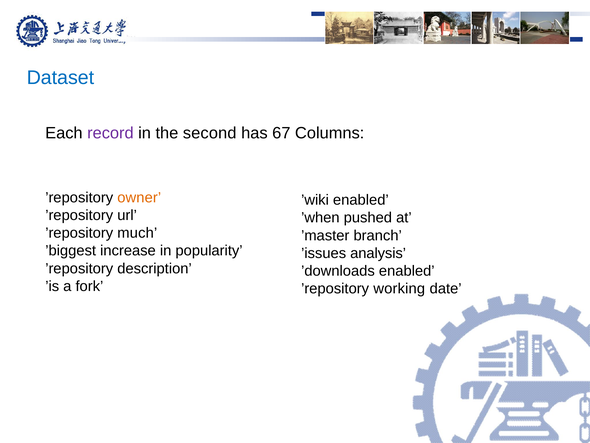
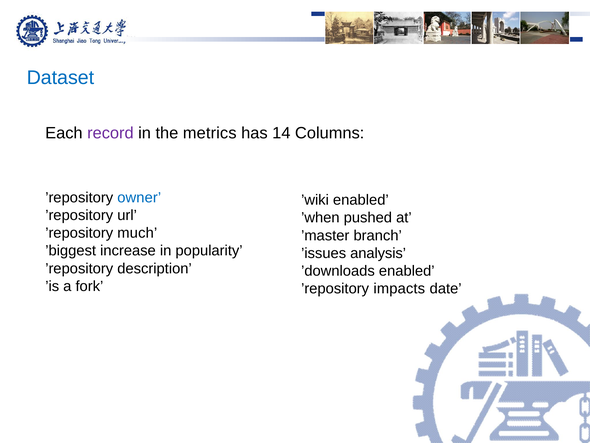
second: second -> metrics
67: 67 -> 14
owner colour: orange -> blue
working: working -> impacts
